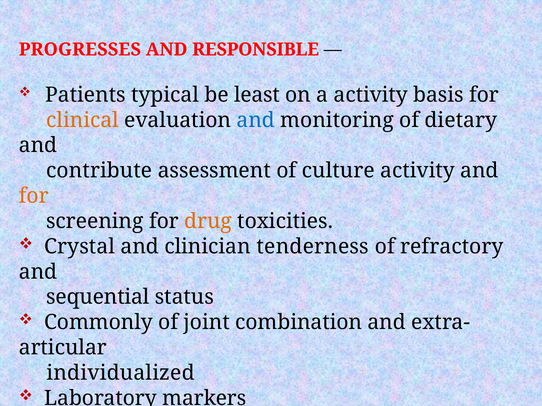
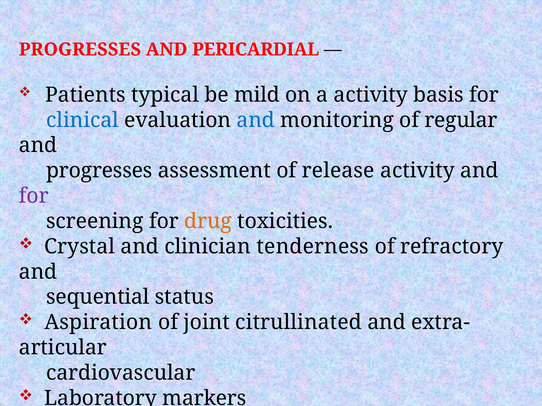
RESPONSIBLE: RESPONSIBLE -> PERICARDIAL
least: least -> mild
clinical colour: orange -> blue
dietary: dietary -> regular
contribute at (99, 171): contribute -> progresses
culture: culture -> release
for at (34, 196) colour: orange -> purple
Commonly: Commonly -> Aspiration
combination: combination -> citrullinated
individualized: individualized -> cardiovascular
